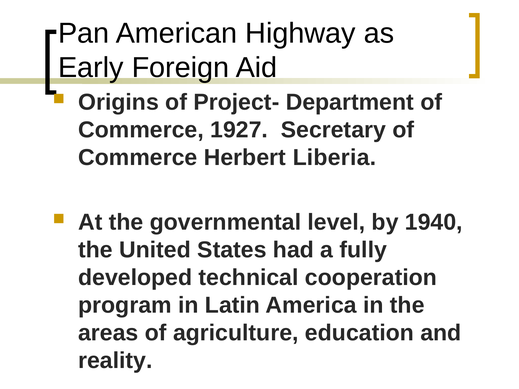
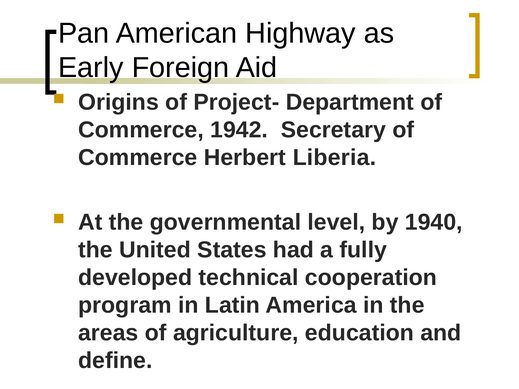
1927: 1927 -> 1942
reality: reality -> define
